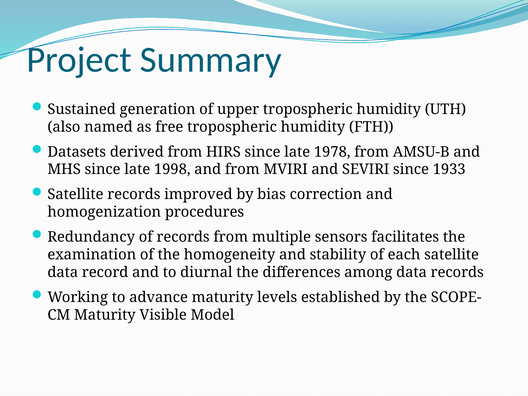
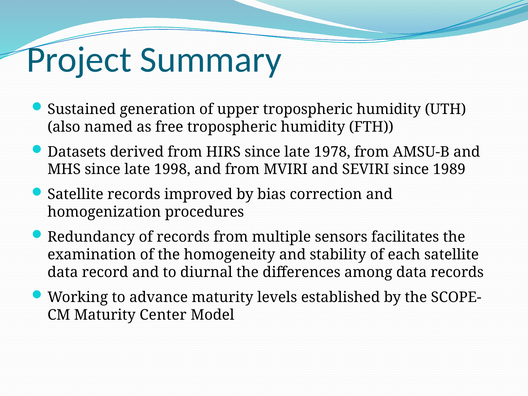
1933: 1933 -> 1989
Visible: Visible -> Center
